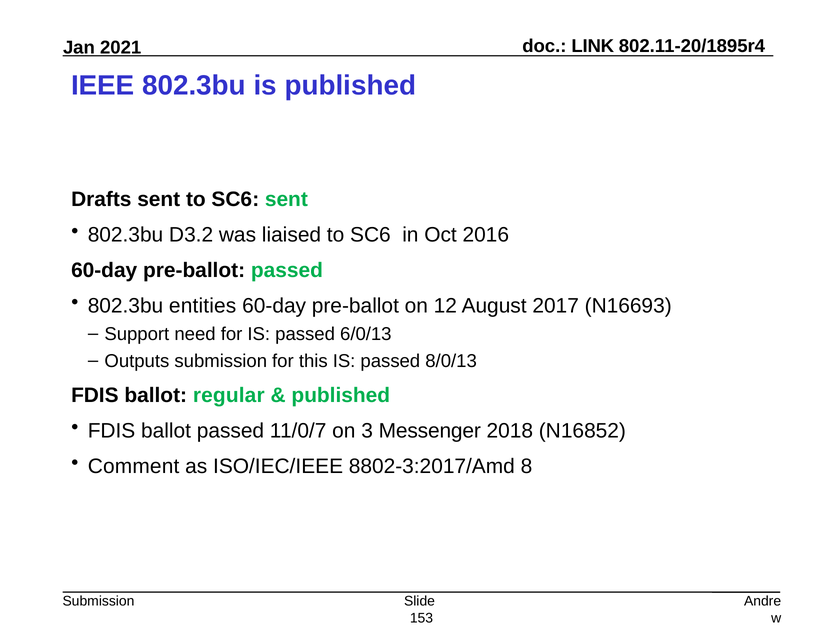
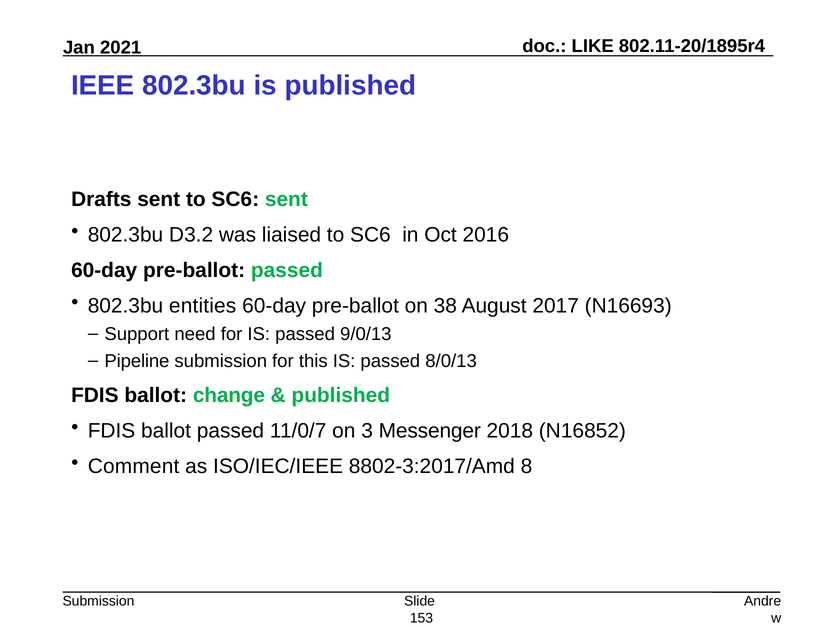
LINK: LINK -> LIKE
12: 12 -> 38
6/0/13: 6/0/13 -> 9/0/13
Outputs: Outputs -> Pipeline
regular: regular -> change
